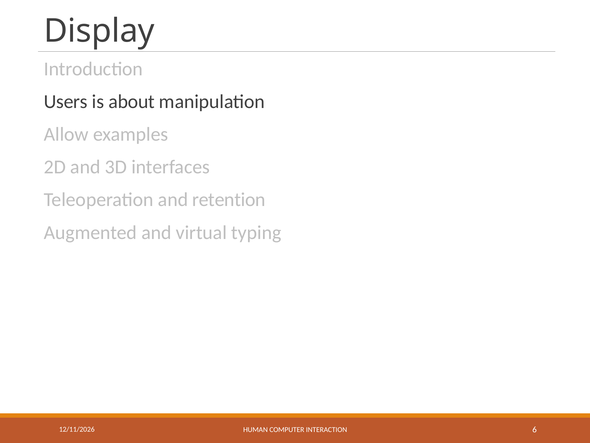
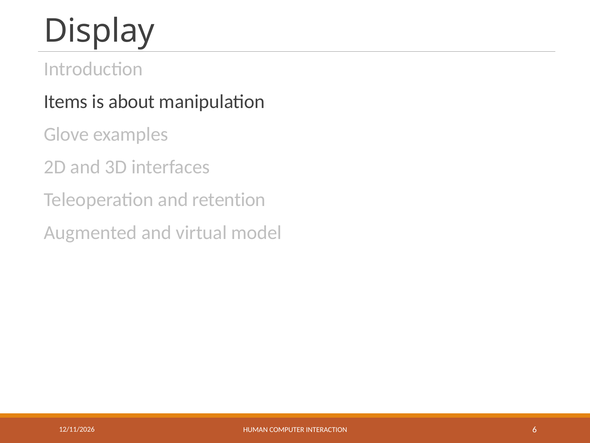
Users: Users -> Items
Allow: Allow -> Glove
typing: typing -> model
